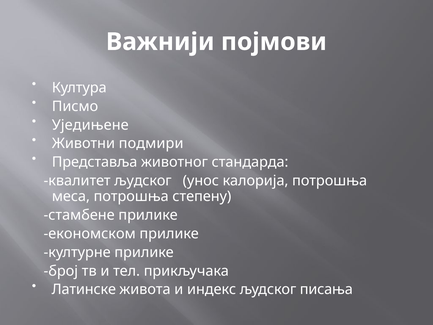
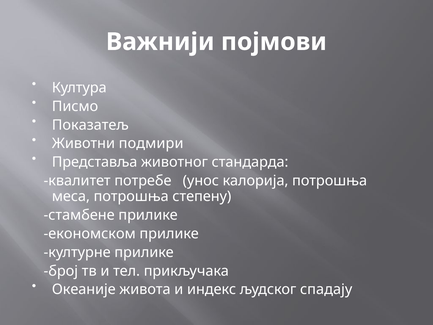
Уједињене: Уједињене -> Показатељ
квалитет људског: људског -> потребе
Латинске: Латинске -> Океаније
писања: писања -> спадају
